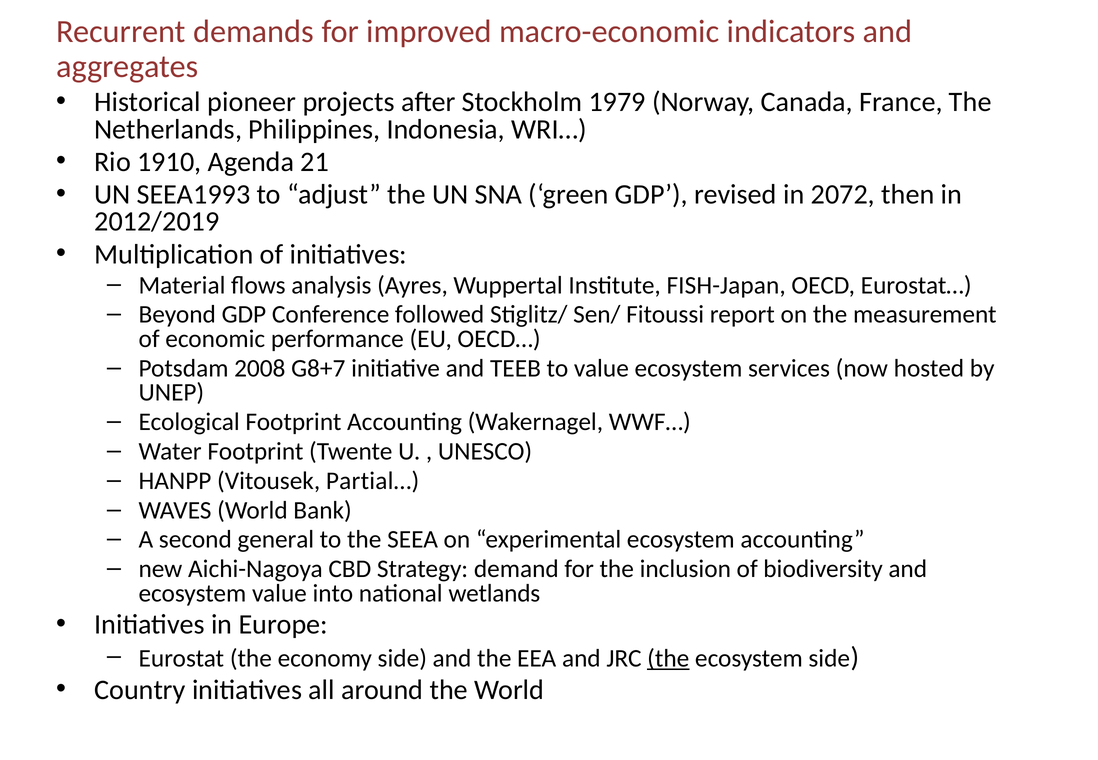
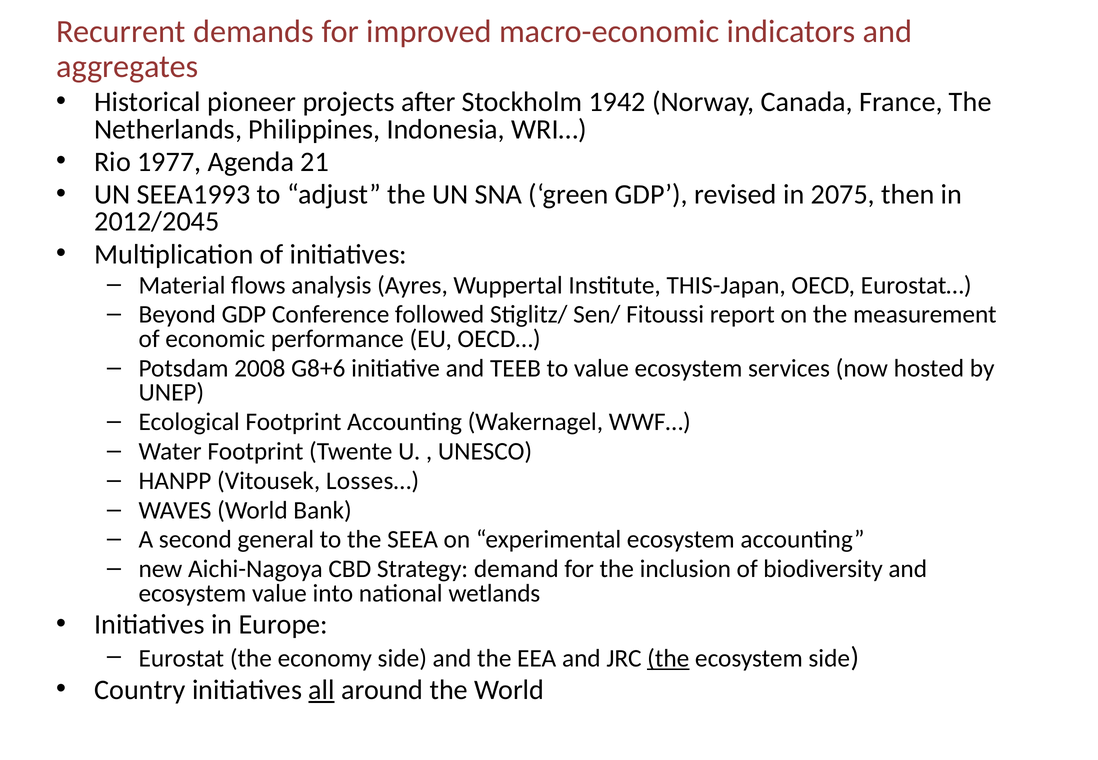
1979: 1979 -> 1942
1910: 1910 -> 1977
2072: 2072 -> 2075
2012/2019: 2012/2019 -> 2012/2045
FISH-Japan: FISH-Japan -> THIS-Japan
G8+7: G8+7 -> G8+6
Partial…: Partial… -> Losses…
all underline: none -> present
